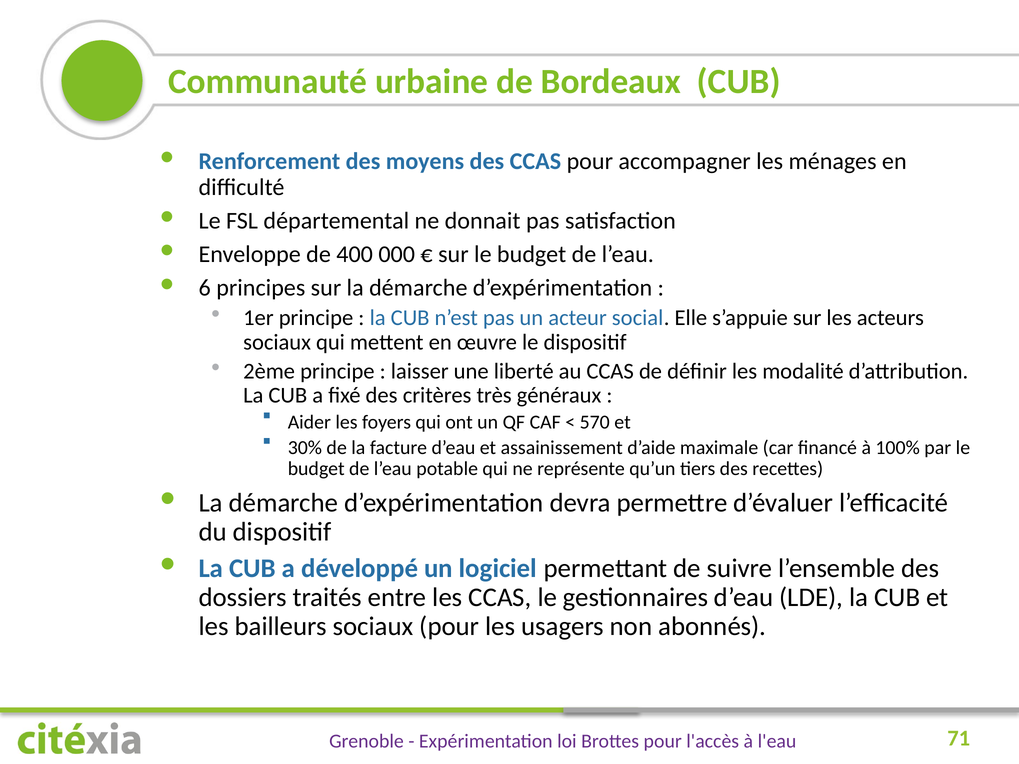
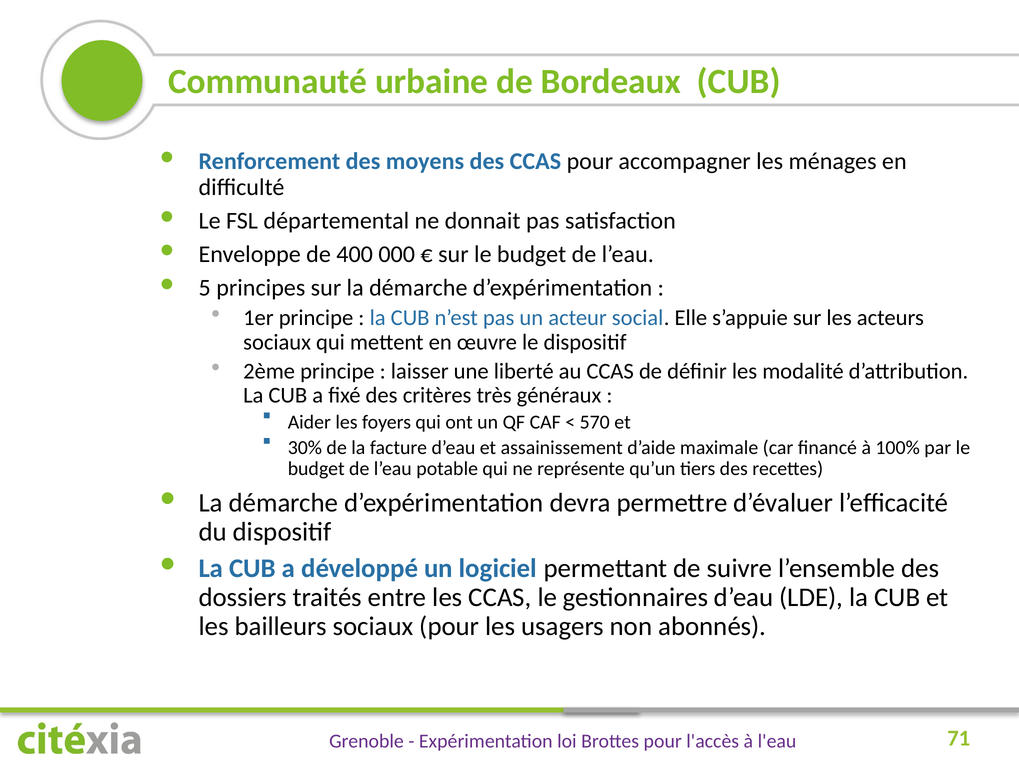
6: 6 -> 5
